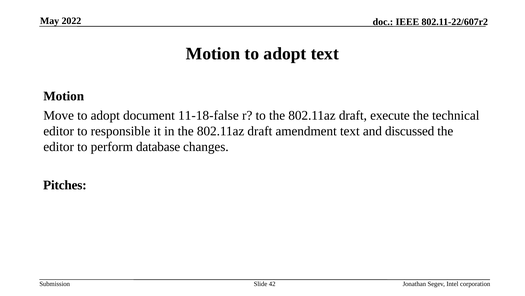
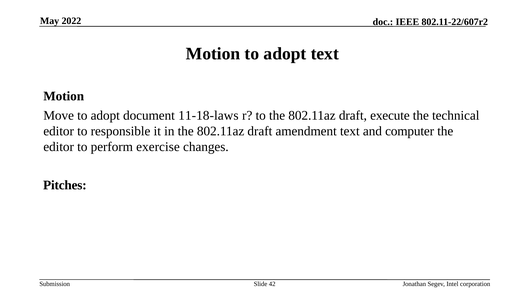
11-18-false: 11-18-false -> 11-18-laws
discussed: discussed -> computer
database: database -> exercise
